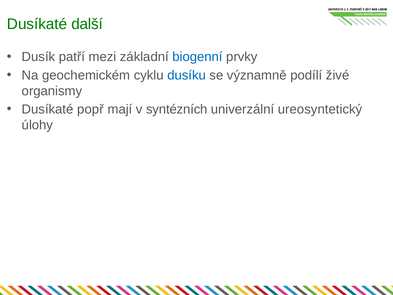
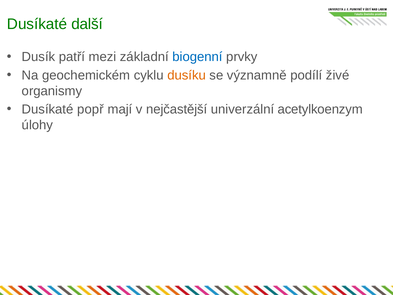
dusíku colour: blue -> orange
syntézních: syntézních -> nejčastější
ureosyntetický: ureosyntetický -> acetylkoenzym
